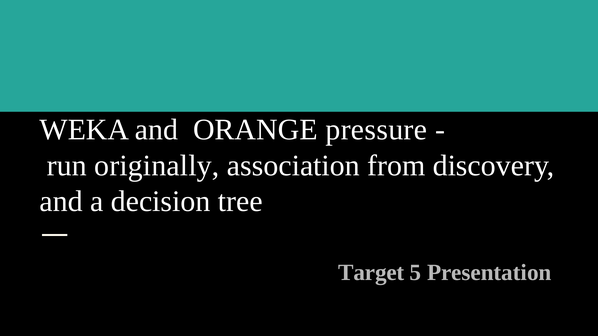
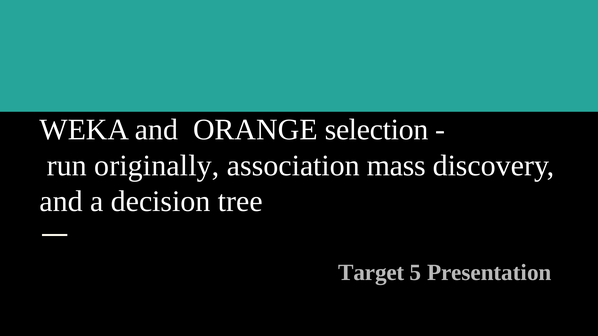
pressure: pressure -> selection
from: from -> mass
